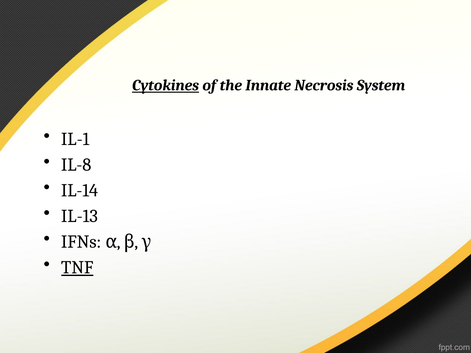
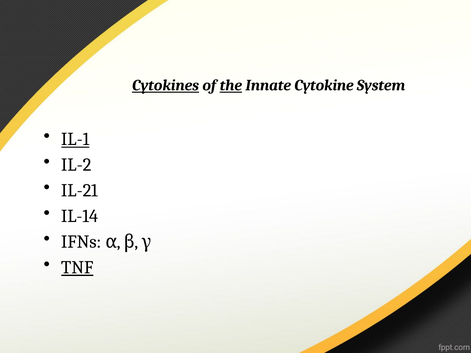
the underline: none -> present
Necrosis: Necrosis -> Cytokine
IL-1 underline: none -> present
IL-8: IL-8 -> IL-2
IL-14: IL-14 -> IL-21
IL-13: IL-13 -> IL-14
